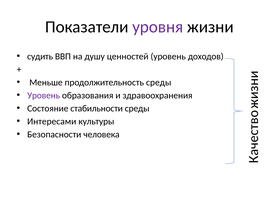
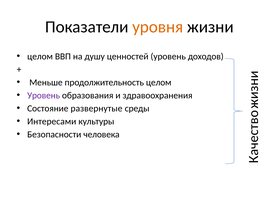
уровня colour: purple -> orange
судить at (40, 56): судить -> целом
продолжительность среды: среды -> целом
стабильности: стабильности -> развернутые
